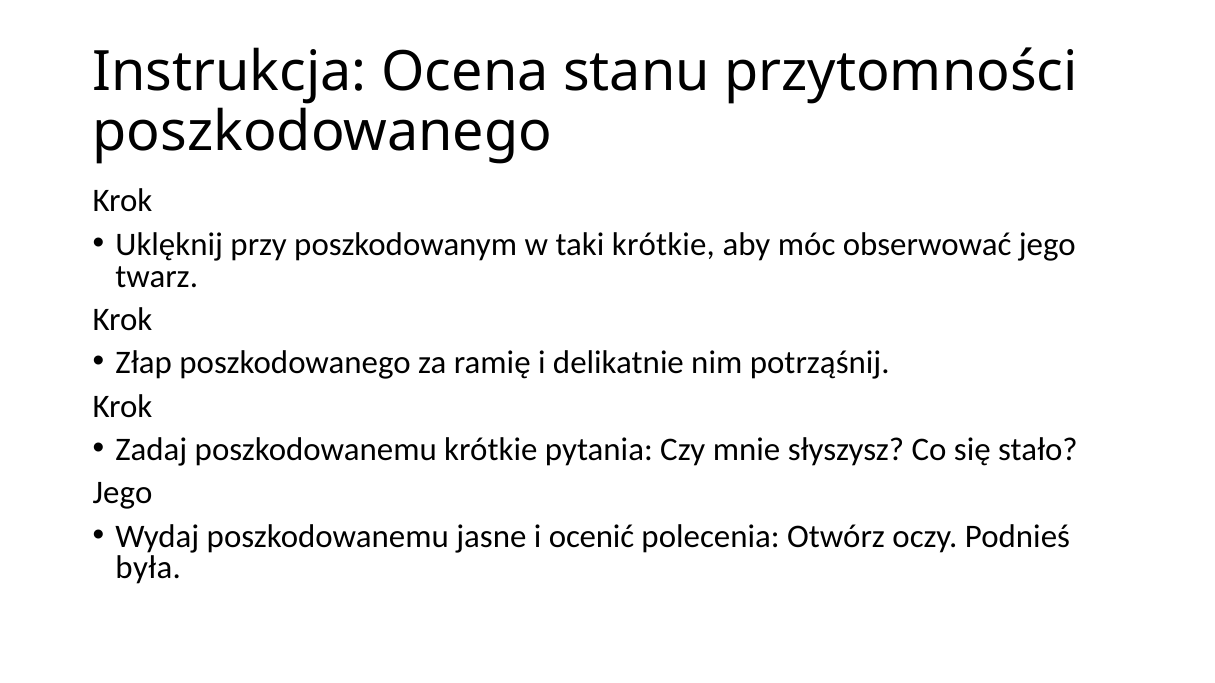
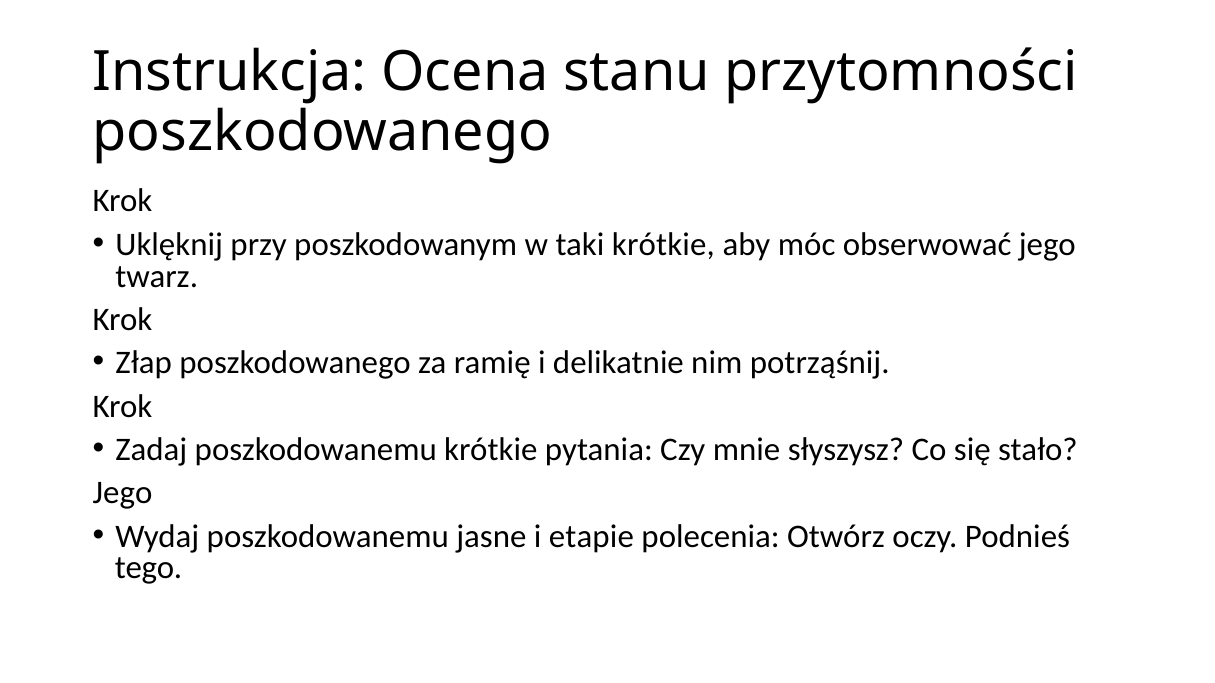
ocenić: ocenić -> etapie
była: była -> tego
